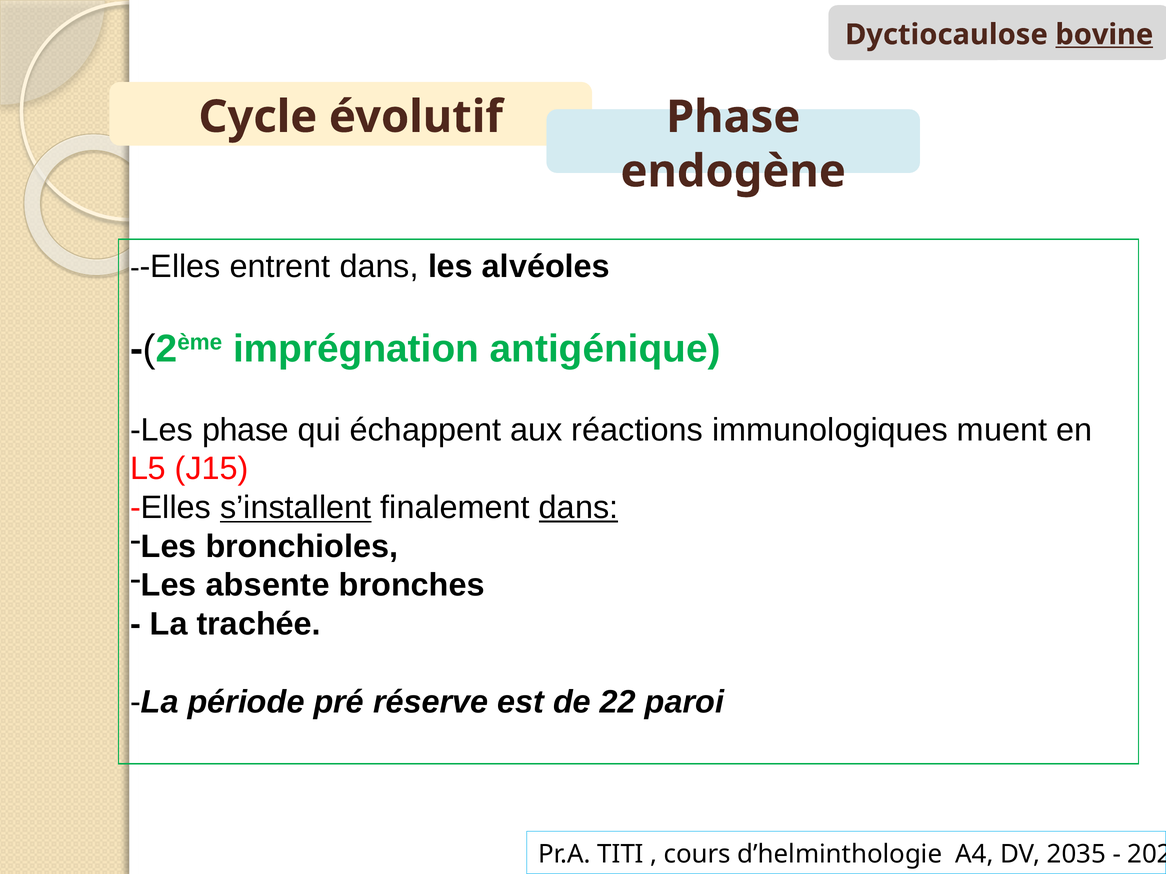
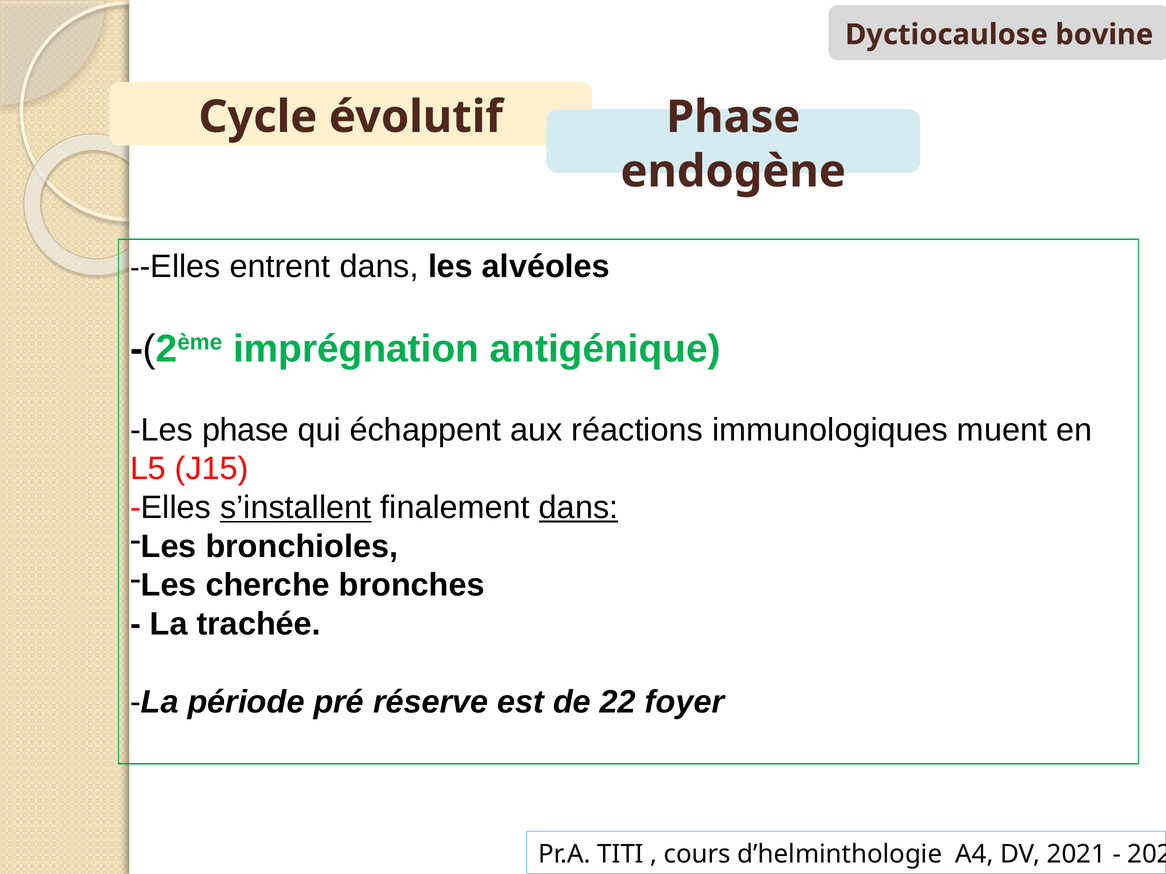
bovine underline: present -> none
absente: absente -> cherche
paroi: paroi -> foyer
2035: 2035 -> 2021
